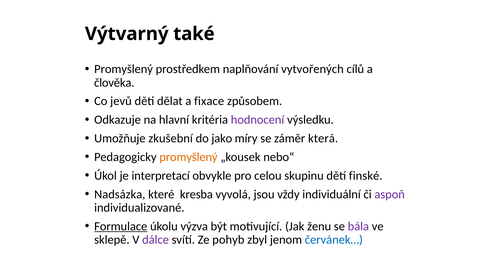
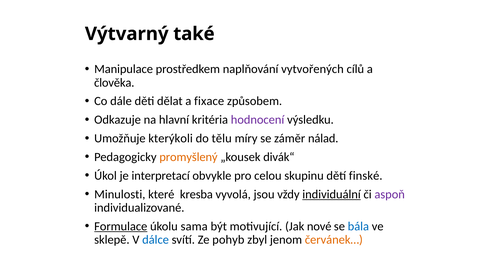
Promyšlený at (124, 69): Promyšlený -> Manipulace
jevů: jevů -> dále
zkušební: zkušební -> kterýkoli
jako: jako -> tělu
která: která -> nálad
nebo“: nebo“ -> divák“
Nadsázka: Nadsázka -> Minulosti
individuální underline: none -> present
výzva: výzva -> sama
ženu: ženu -> nové
bála colour: purple -> blue
dálce colour: purple -> blue
červánek… colour: blue -> orange
